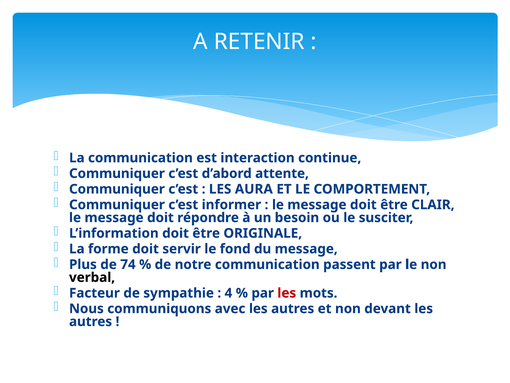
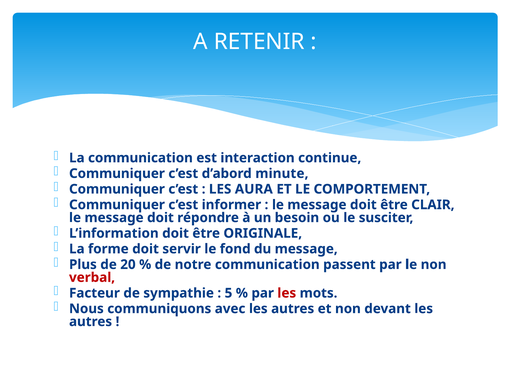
attente: attente -> minute
74: 74 -> 20
verbal colour: black -> red
4: 4 -> 5
